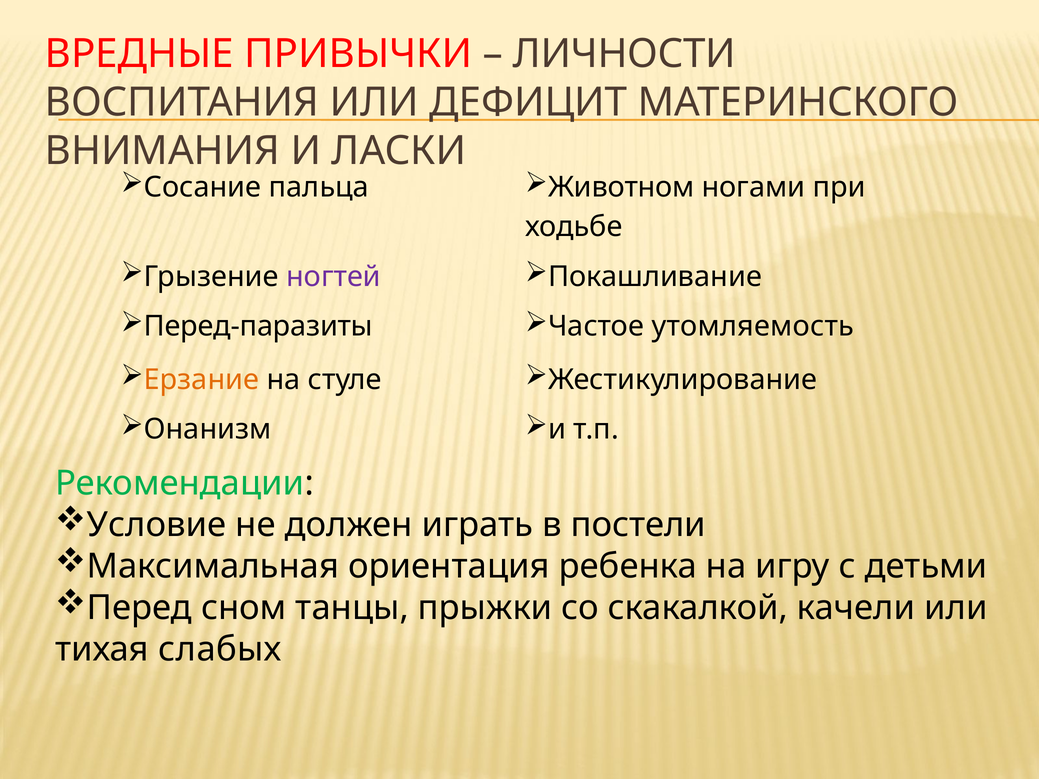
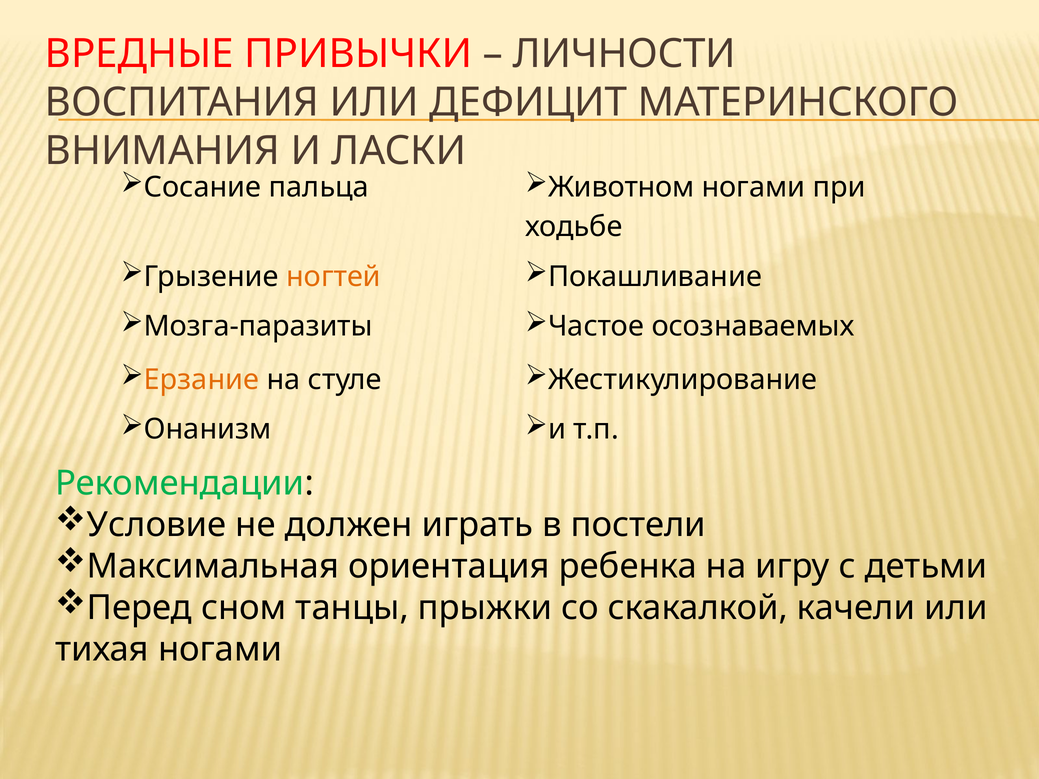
ногтей colour: purple -> orange
Перед-паразиты: Перед-паразиты -> Мозга-паразиты
утомляемость: утомляемость -> осознаваемых
тихая слабых: слабых -> ногами
